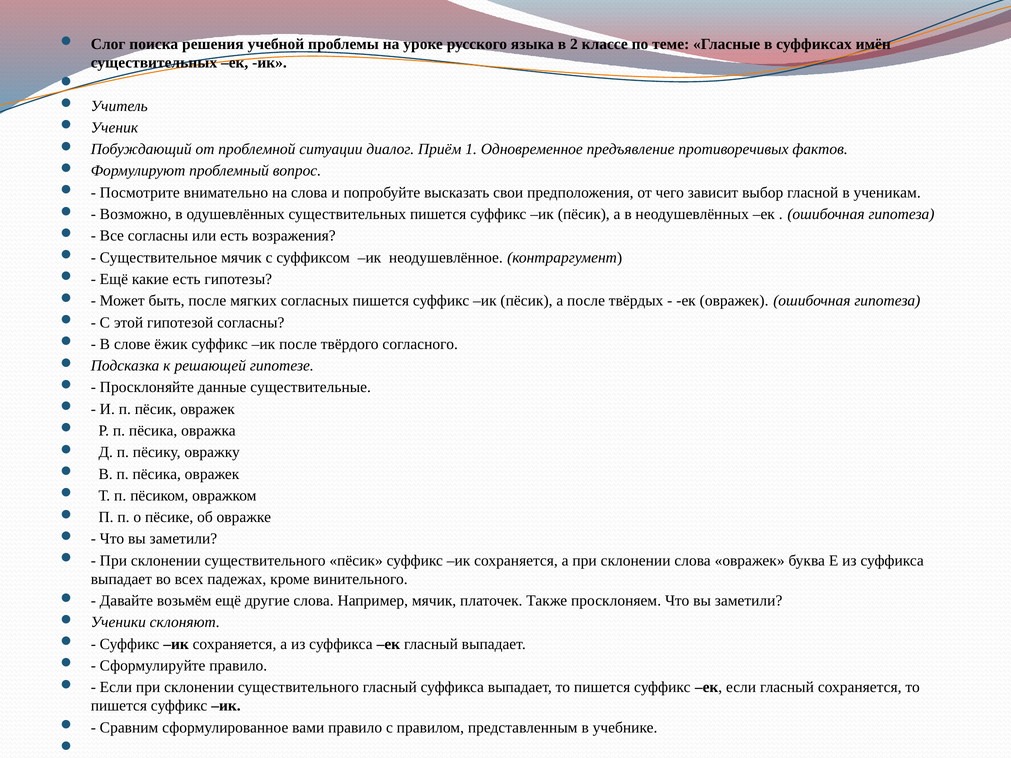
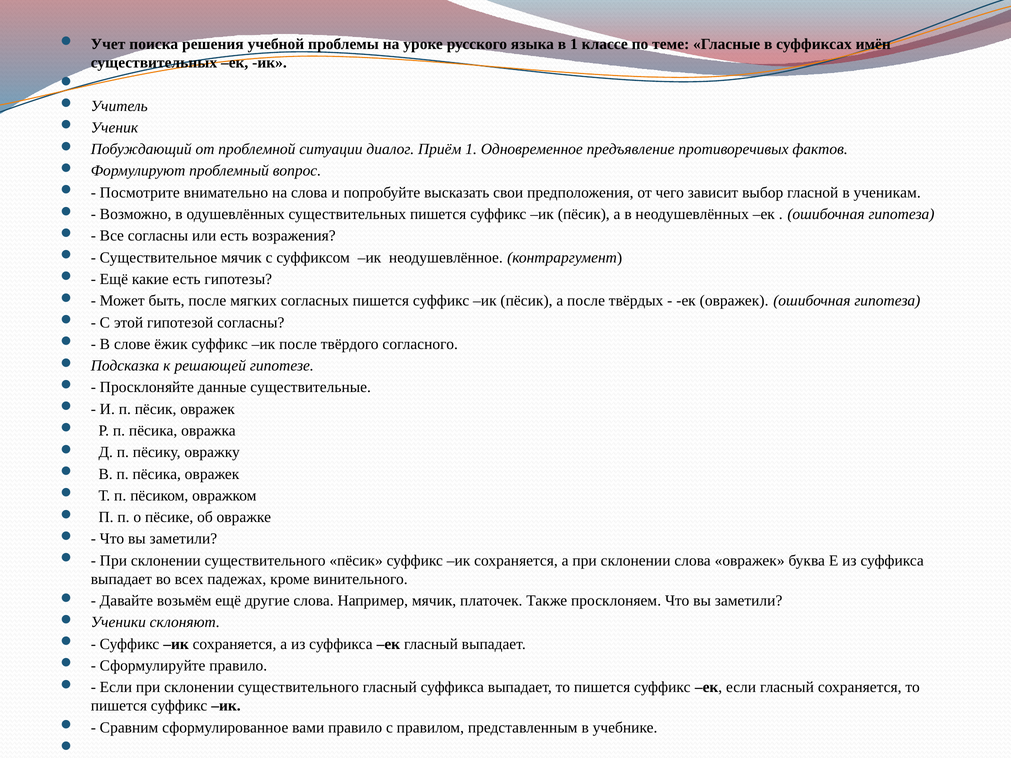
Слог: Слог -> Учет
в 2: 2 -> 1
